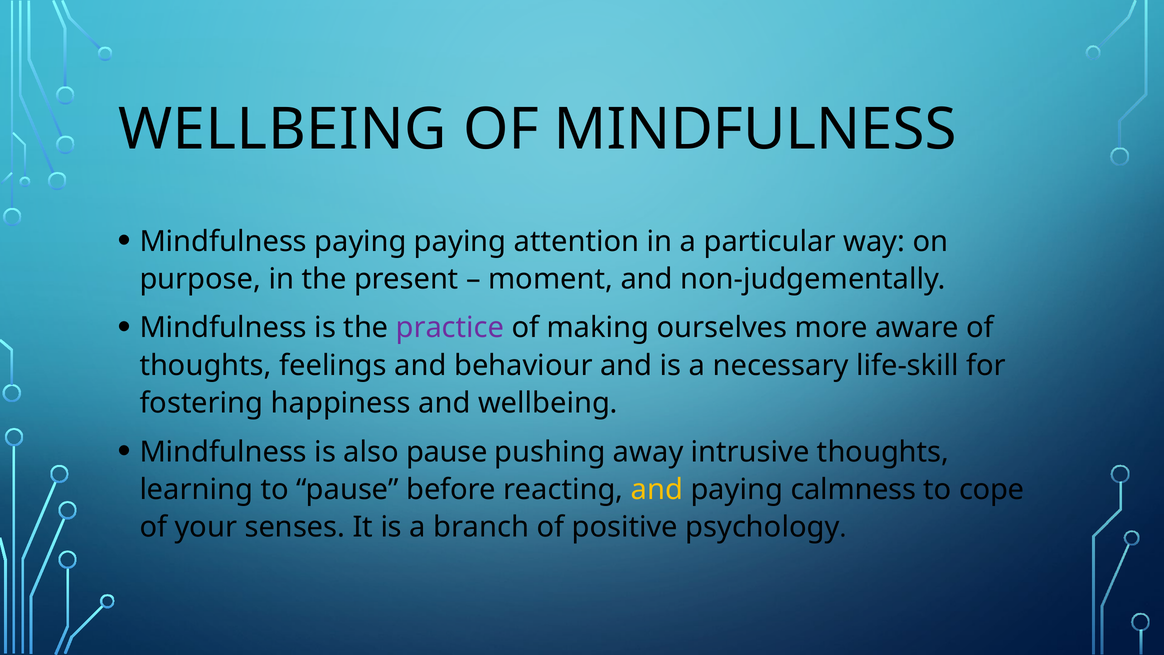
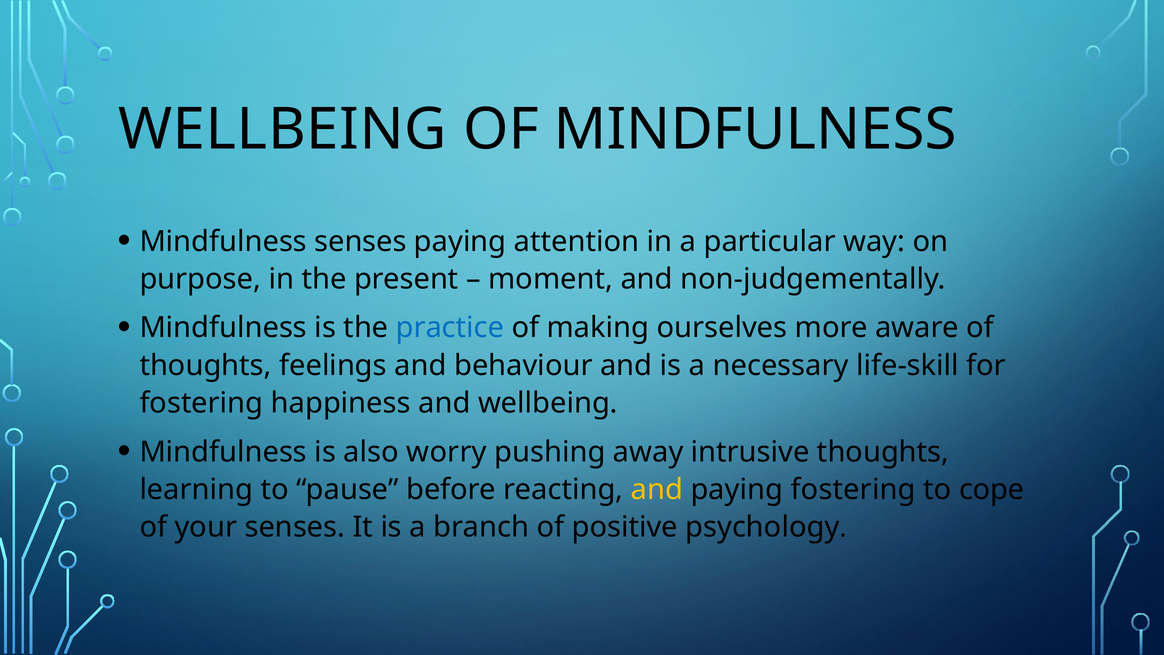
Mindfulness paying: paying -> senses
practice colour: purple -> blue
also pause: pause -> worry
paying calmness: calmness -> fostering
